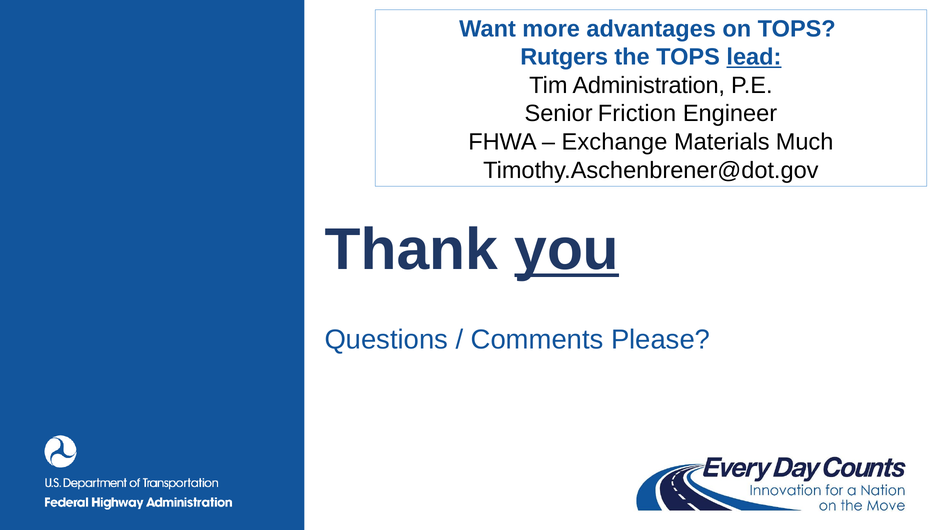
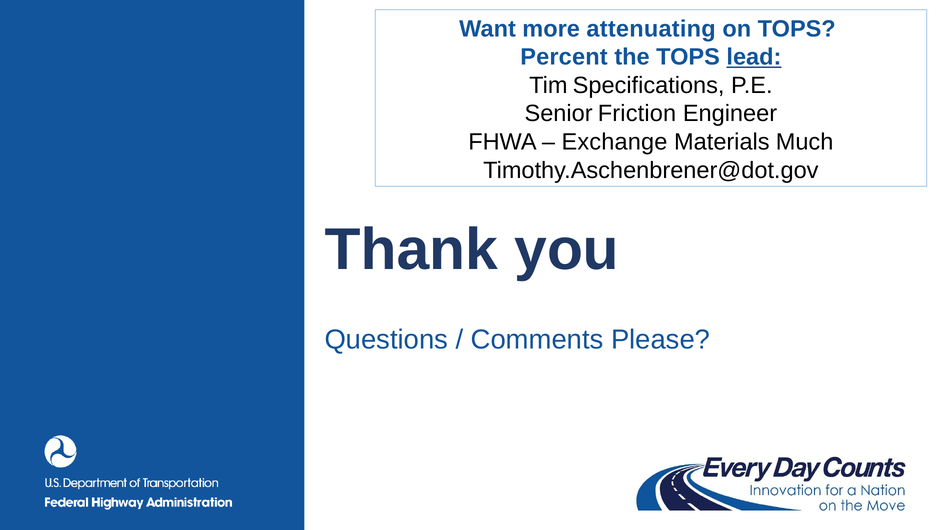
advantages: advantages -> attenuating
Rutgers: Rutgers -> Percent
Administration: Administration -> Specifications
you underline: present -> none
